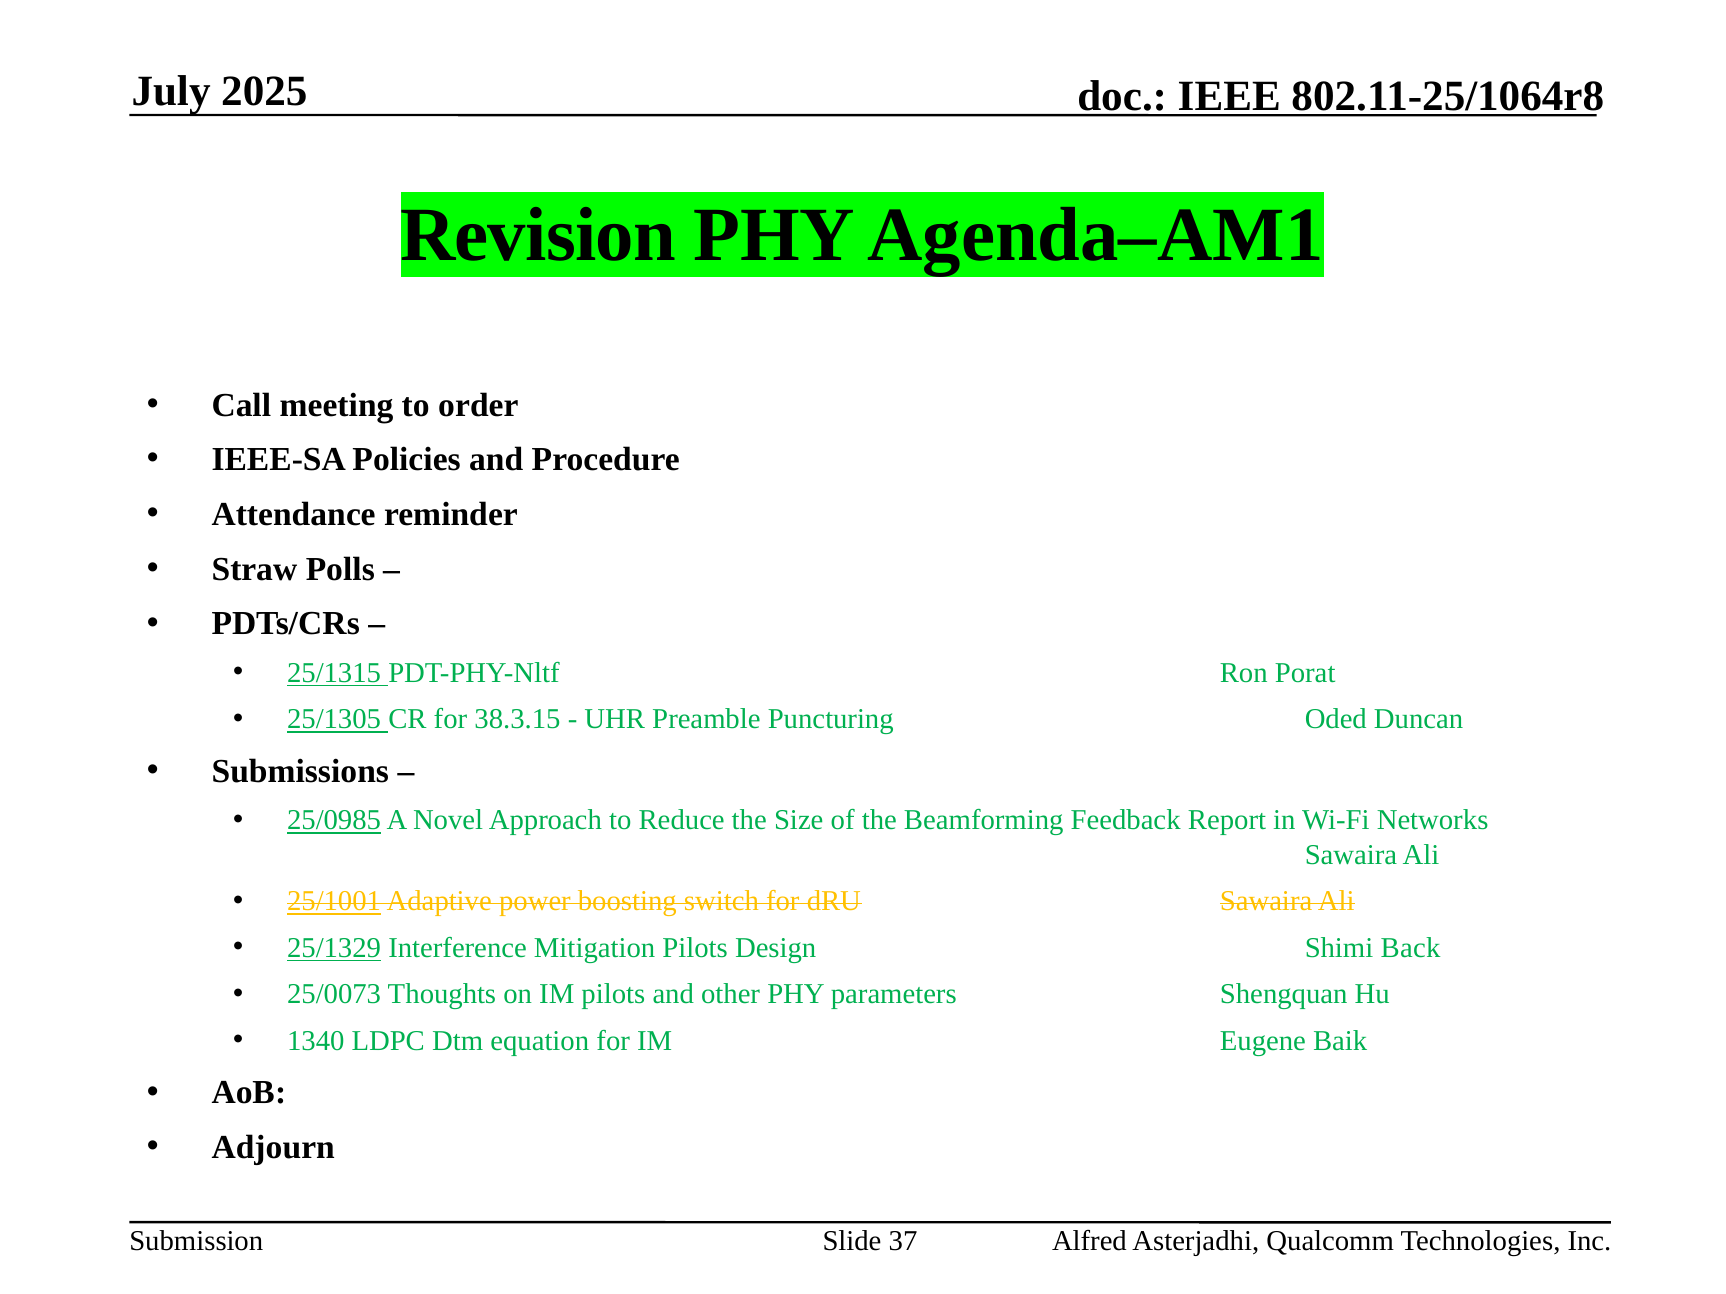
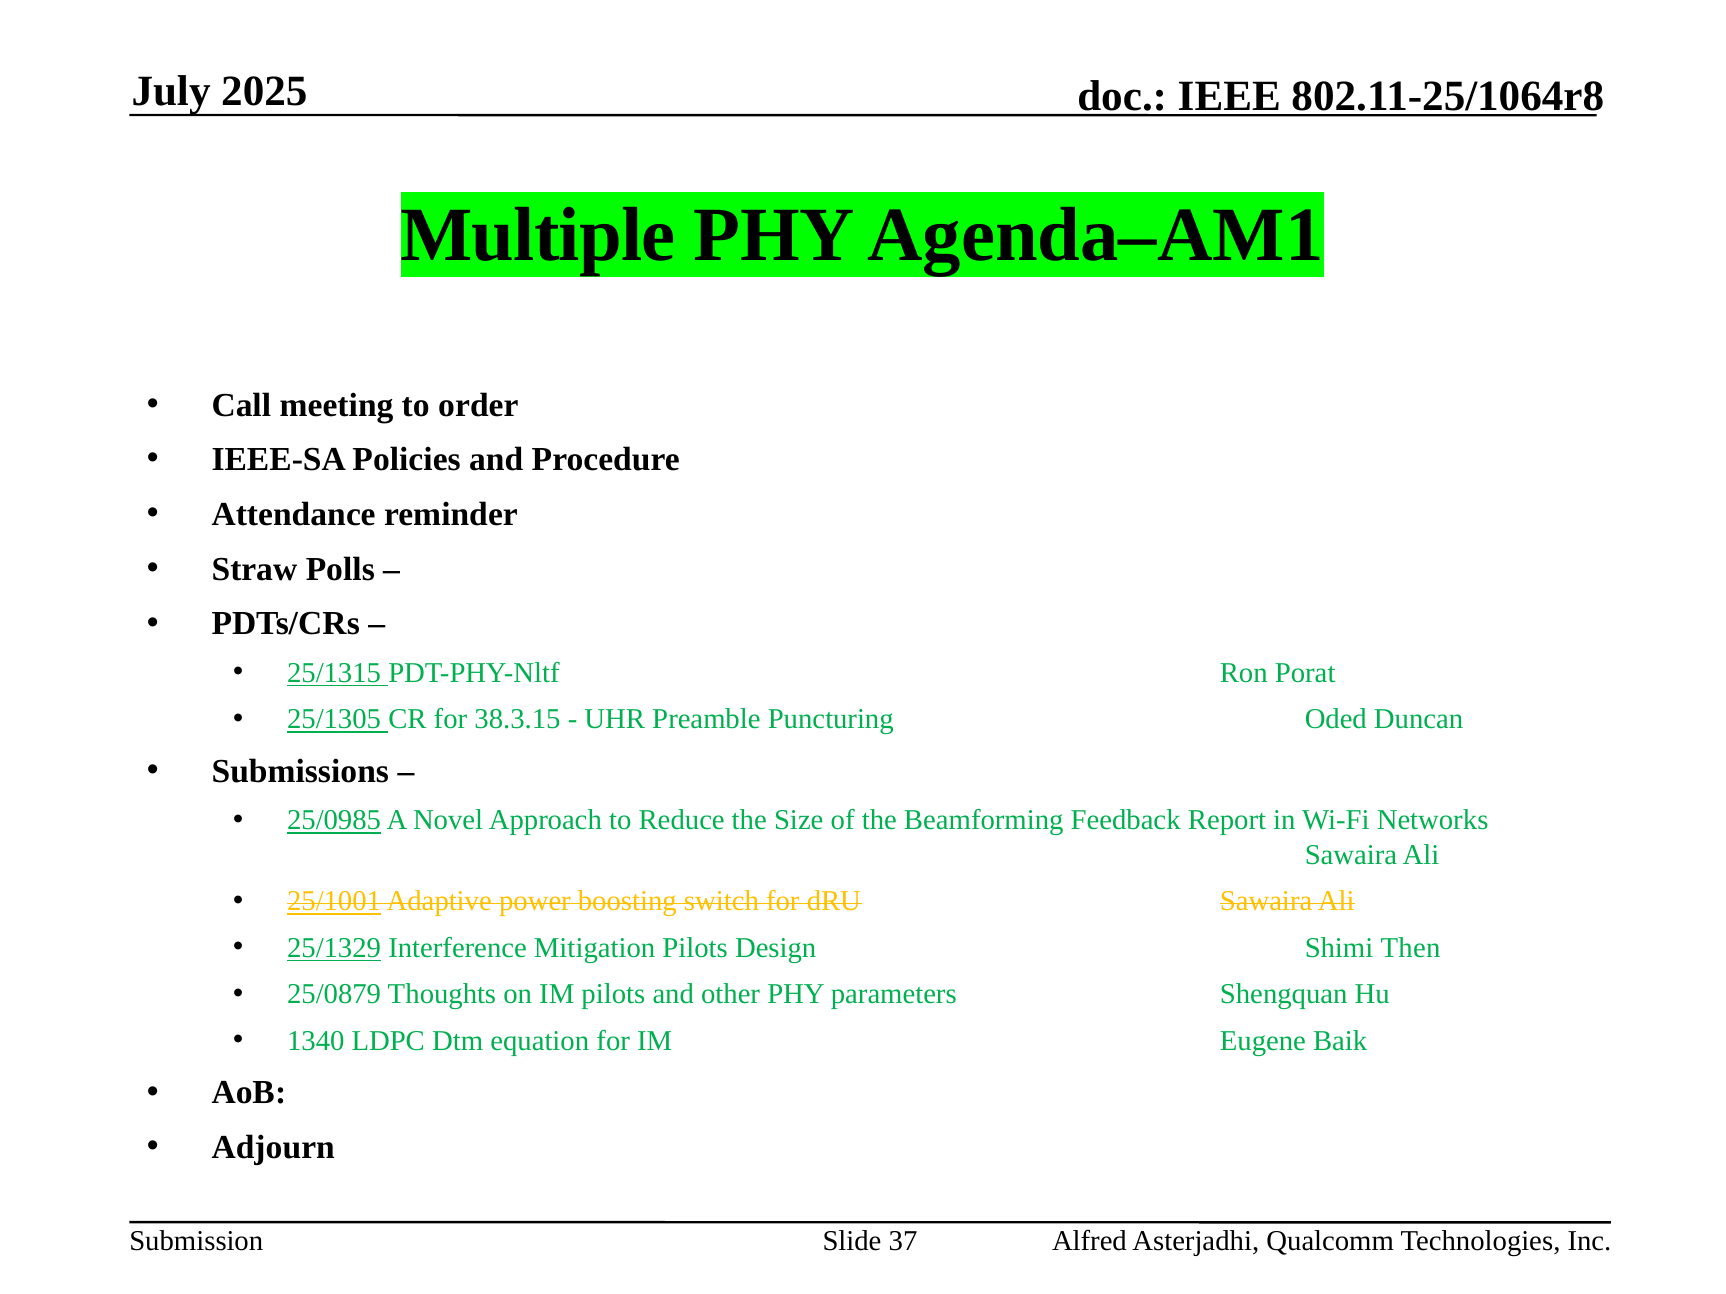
Revision: Revision -> Multiple
Back: Back -> Then
25/0073: 25/0073 -> 25/0879
